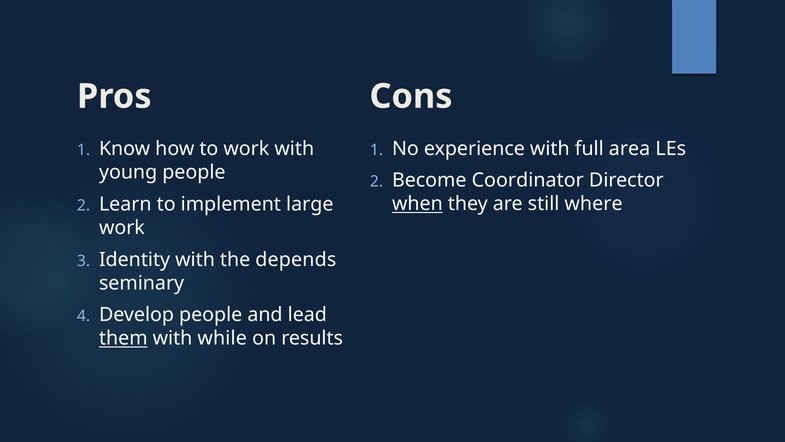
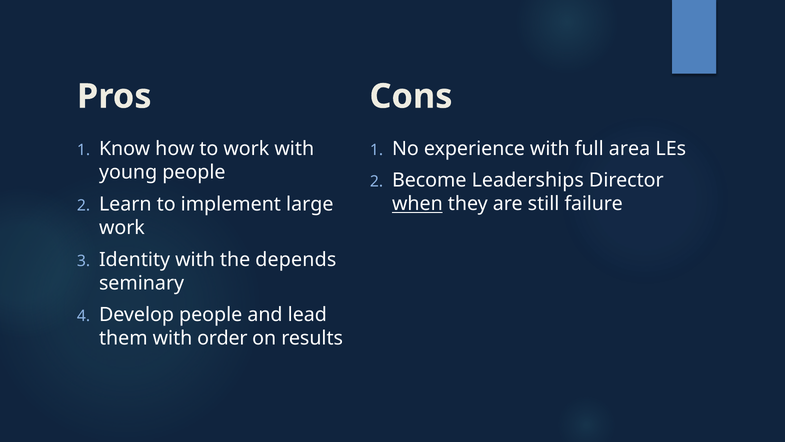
Coordinator: Coordinator -> Leaderships
where: where -> failure
them underline: present -> none
while: while -> order
